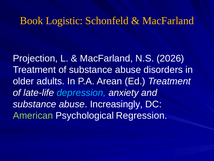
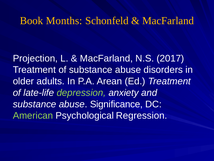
Logistic: Logistic -> Months
2026: 2026 -> 2017
depression colour: light blue -> light green
Increasingly: Increasingly -> Significance
